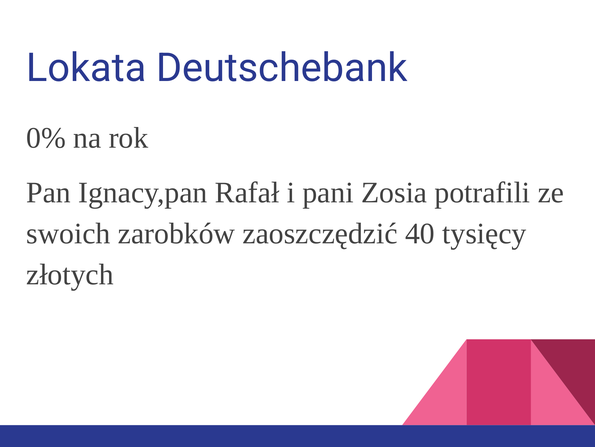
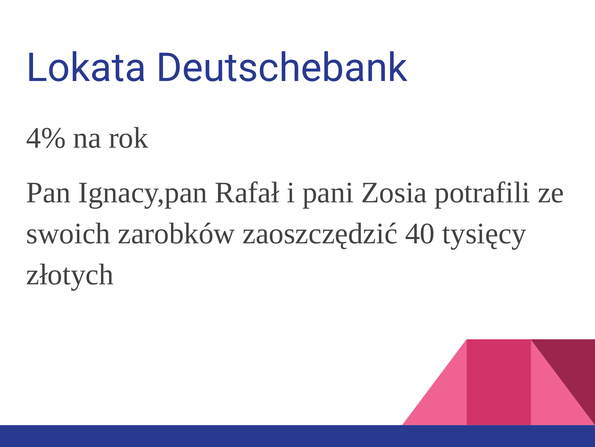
0%: 0% -> 4%
